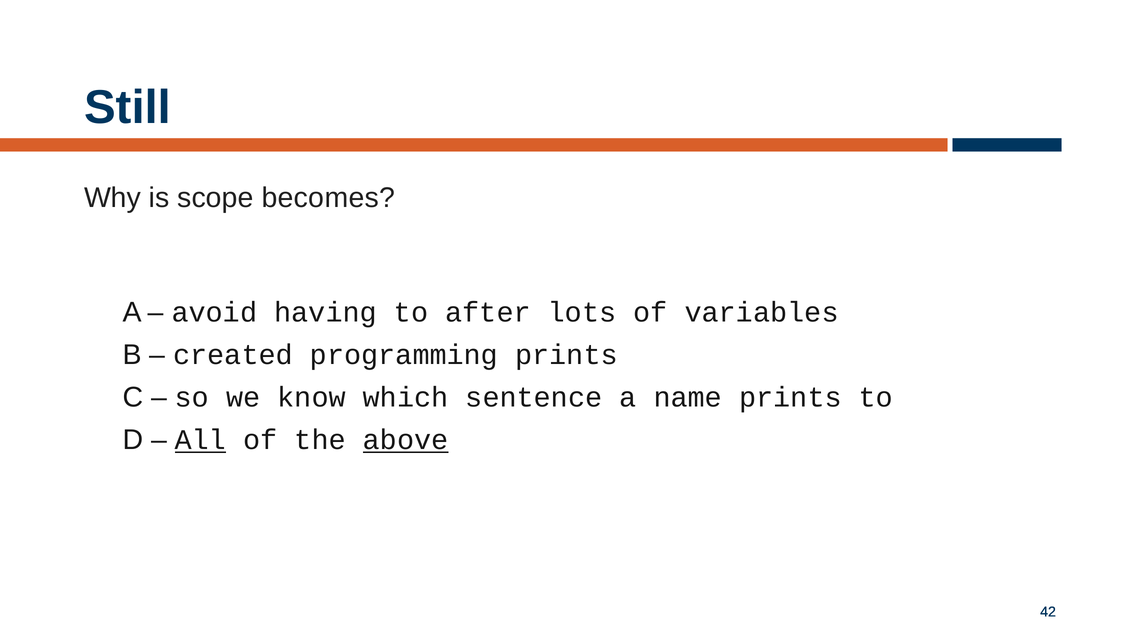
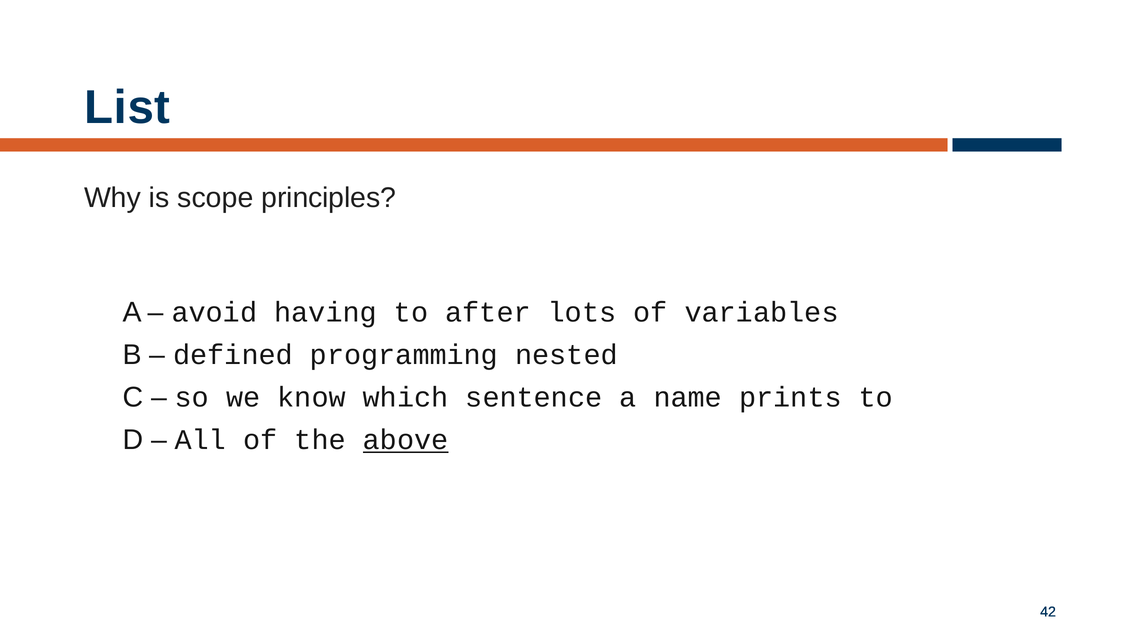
Still: Still -> List
becomes: becomes -> principles
created: created -> defined
programming prints: prints -> nested
All underline: present -> none
